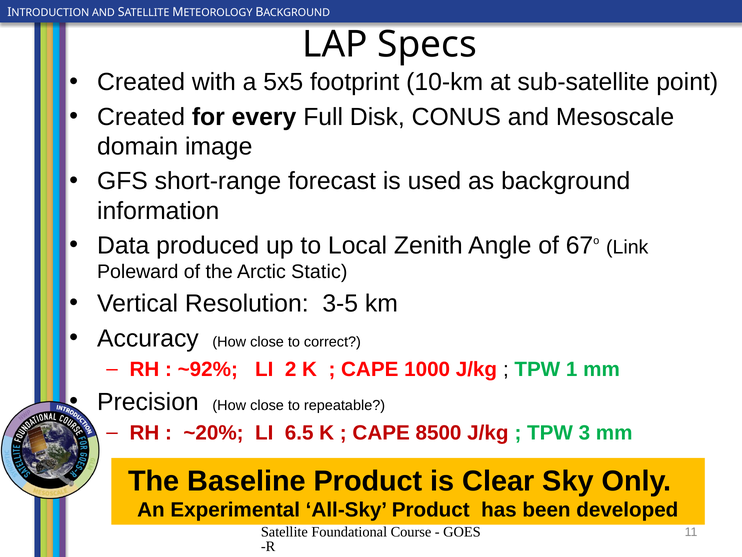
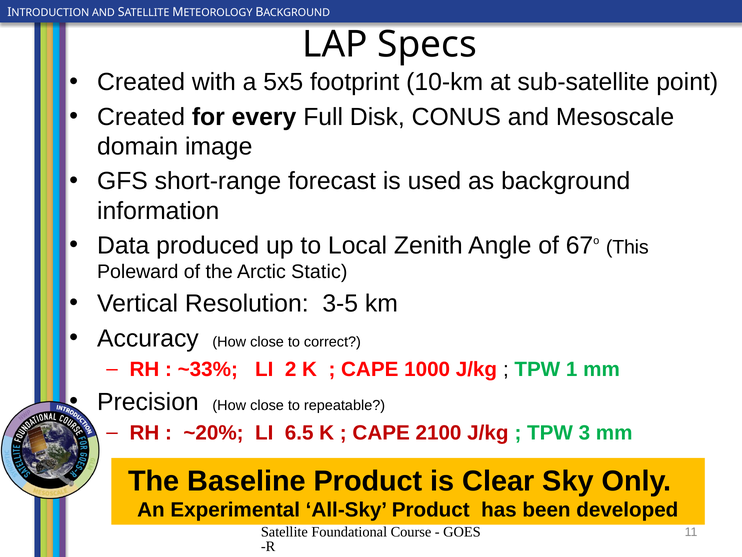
Link: Link -> This
~92%: ~92% -> ~33%
8500: 8500 -> 2100
